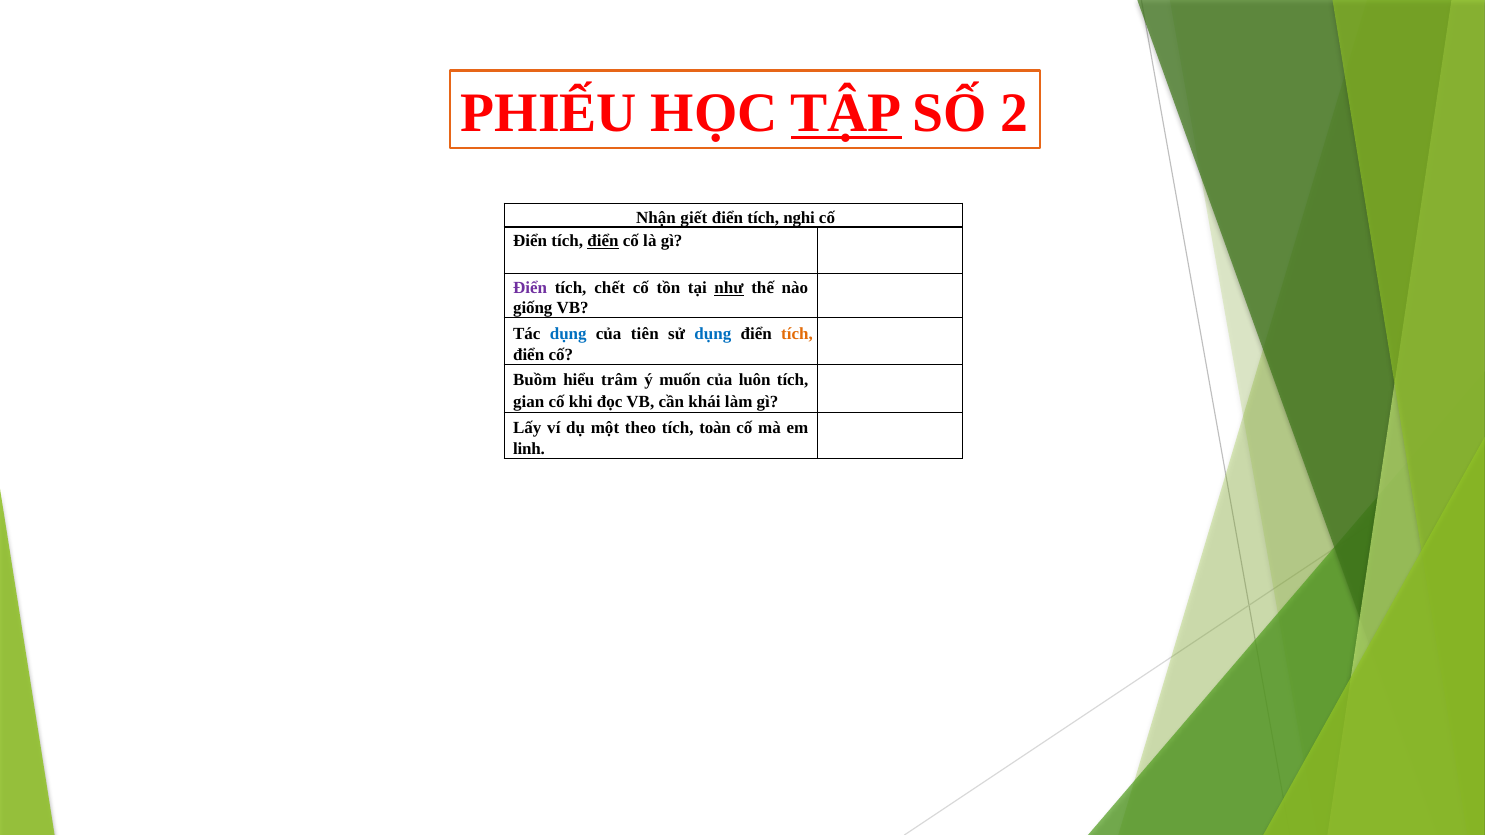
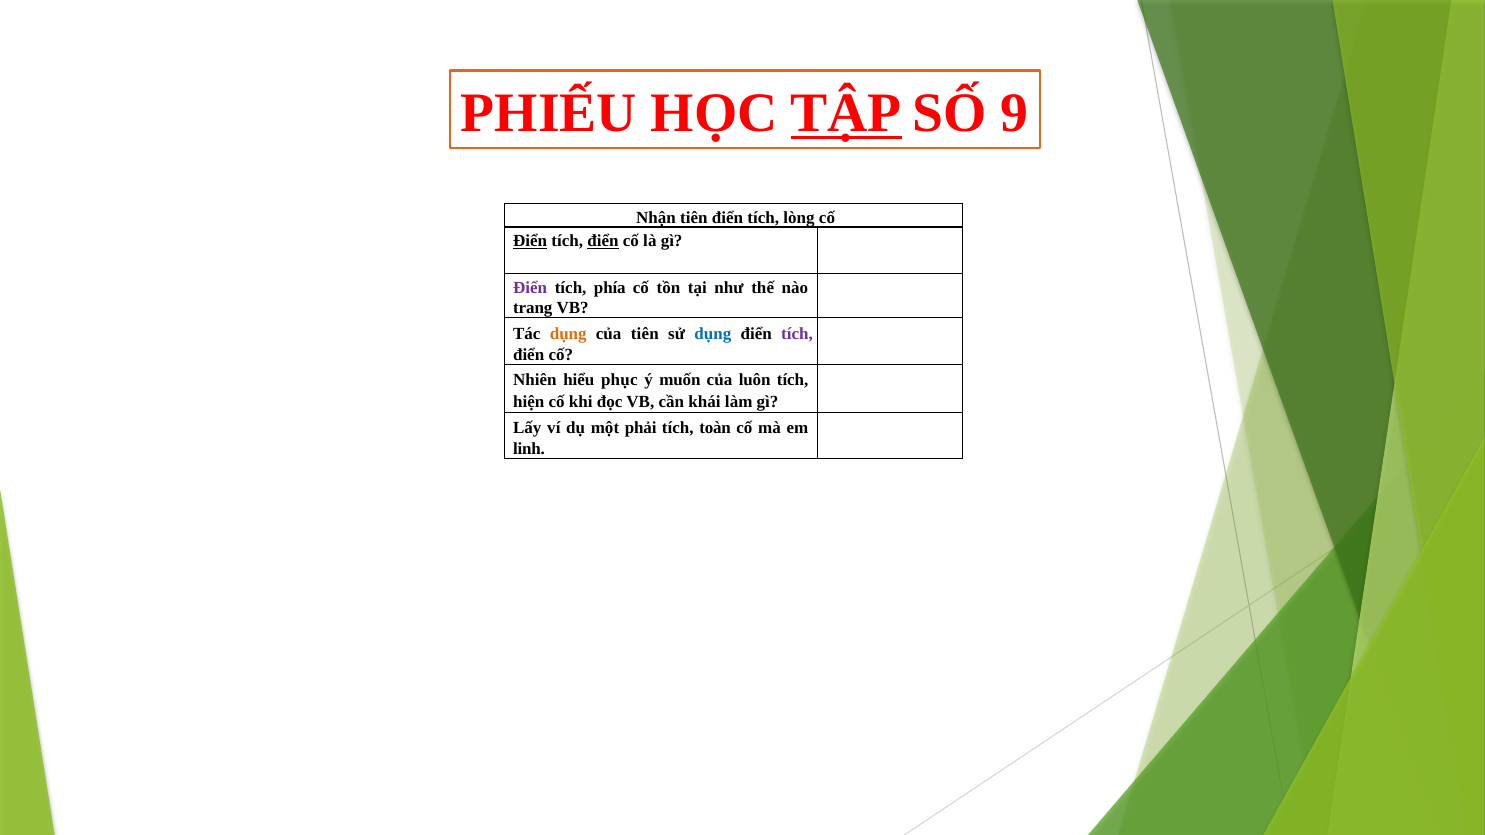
2: 2 -> 9
Nhận giết: giết -> tiên
nghi: nghi -> lòng
Điển at (530, 241) underline: none -> present
chết: chết -> phía
như underline: present -> none
giống: giống -> trang
dụng at (568, 334) colour: blue -> orange
tích at (797, 334) colour: orange -> purple
Buồm: Buồm -> Nhiên
trâm: trâm -> phục
gian: gian -> hiện
theo: theo -> phải
